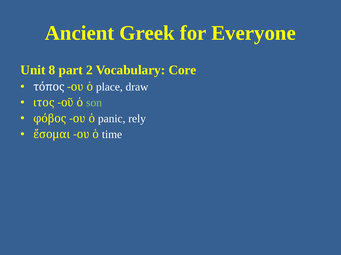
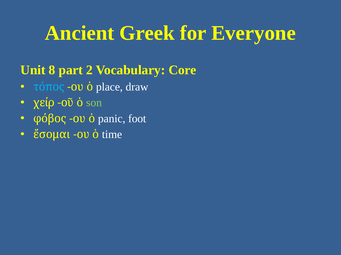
τόπος colour: white -> light blue
ιτος: ιτος -> χείρ
rely: rely -> foot
